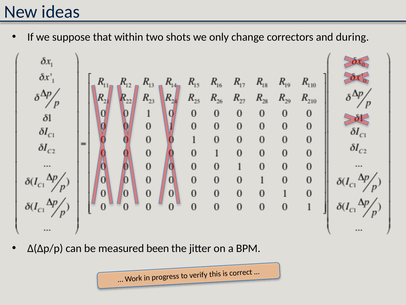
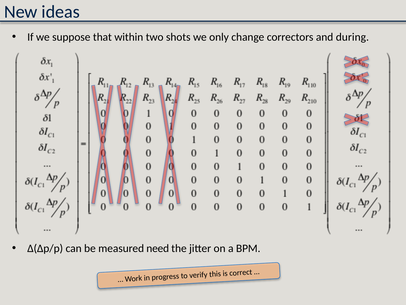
been: been -> need
